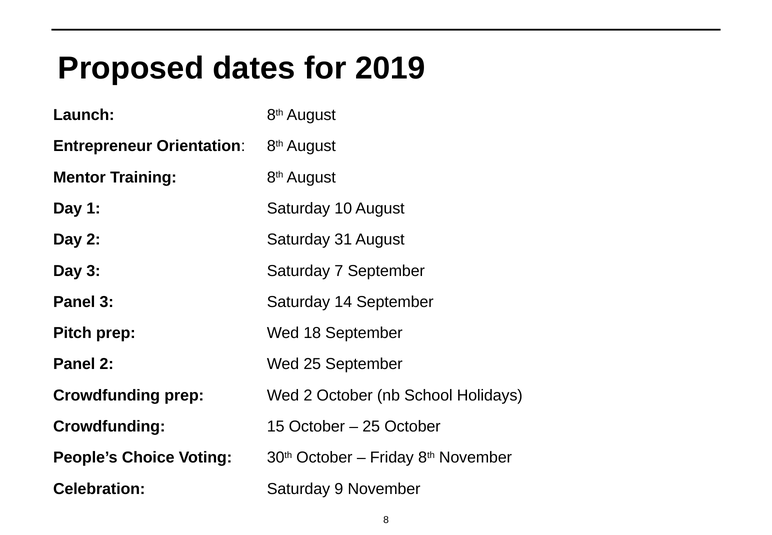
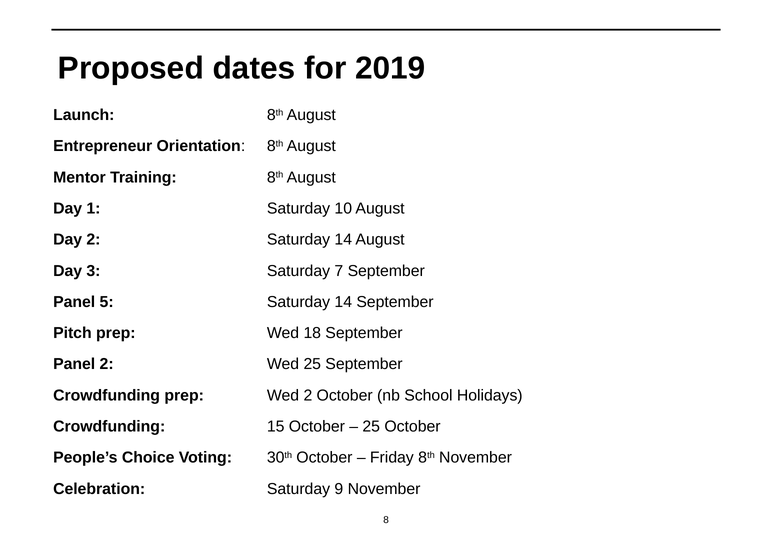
2 Saturday 31: 31 -> 14
Panel 3: 3 -> 5
